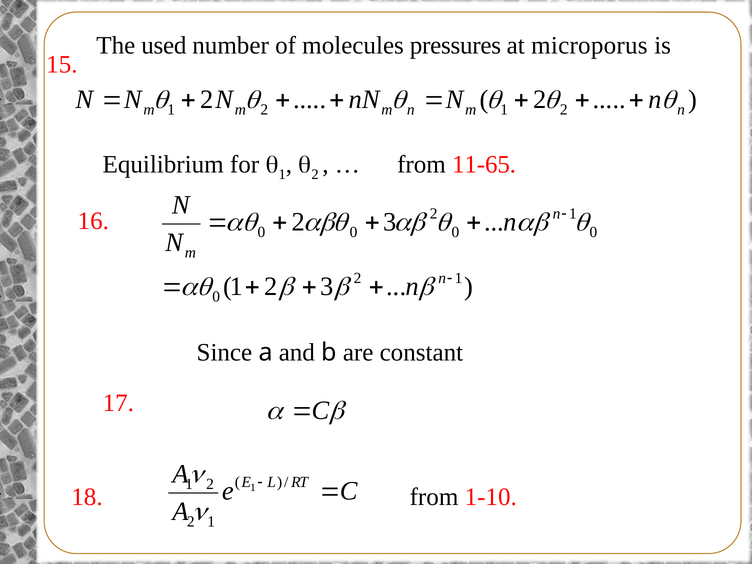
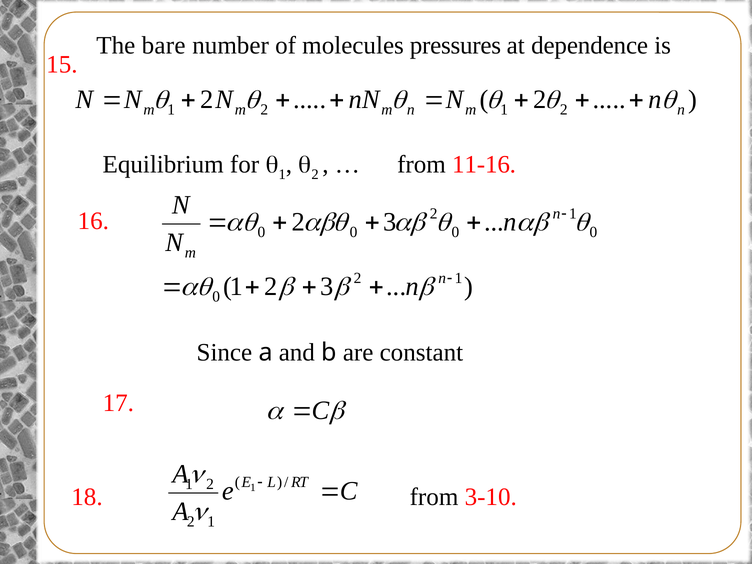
used: used -> bare
microporus: microporus -> dependence
11-65: 11-65 -> 11-16
1-10: 1-10 -> 3-10
